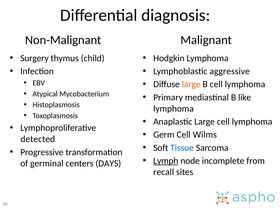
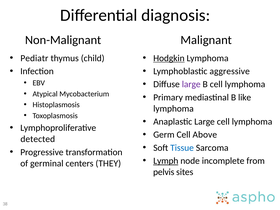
Surgery: Surgery -> Pediatr
Hodgkin underline: none -> present
large at (191, 84) colour: orange -> purple
Wilms: Wilms -> Above
DAYS: DAYS -> THEY
recall: recall -> pelvis
